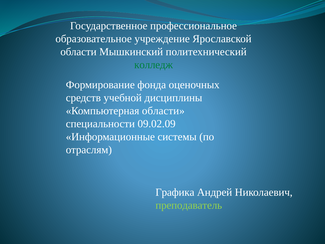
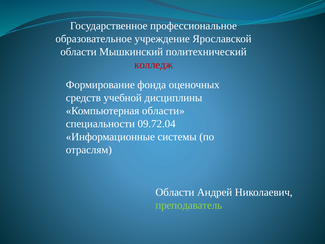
колледж colour: green -> red
09.02.09: 09.02.09 -> 09.72.04
Графика at (175, 192): Графика -> Области
